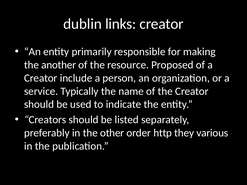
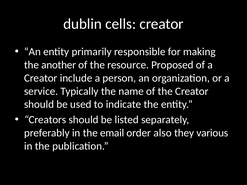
links: links -> cells
other: other -> email
http: http -> also
